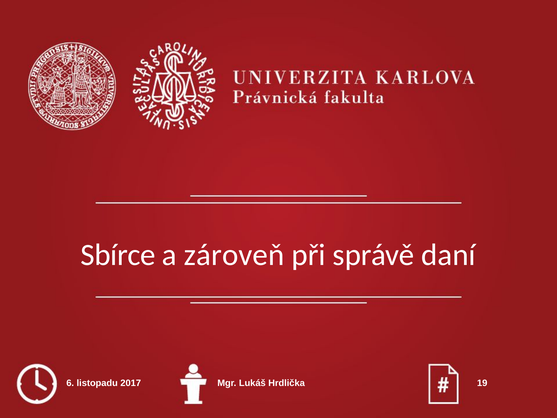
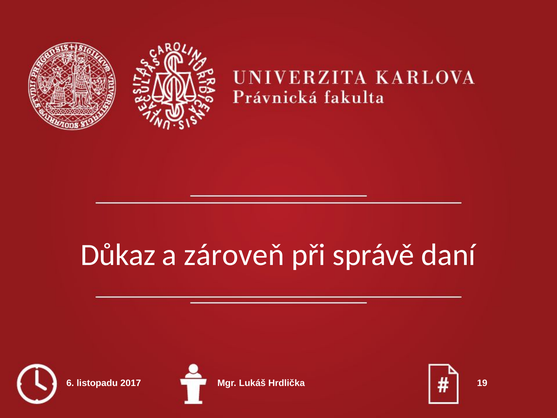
Sbírce: Sbírce -> Důkaz
